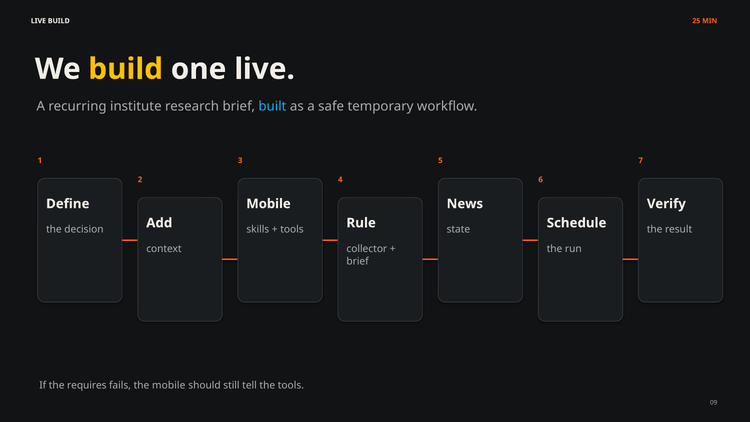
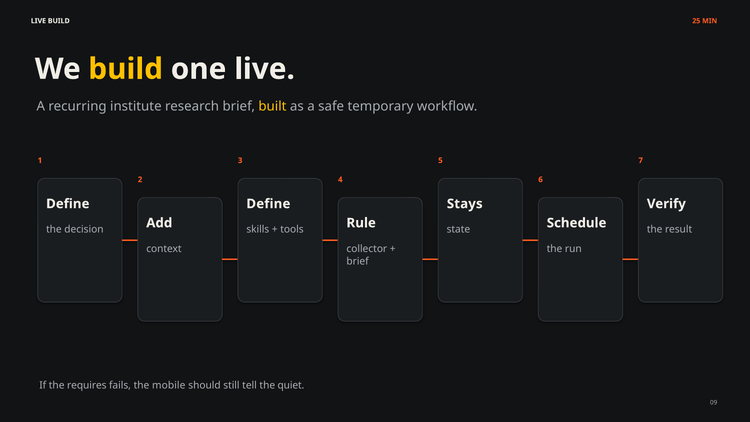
built colour: light blue -> yellow
Mobile at (269, 204): Mobile -> Define
News: News -> Stays
the tools: tools -> quiet
